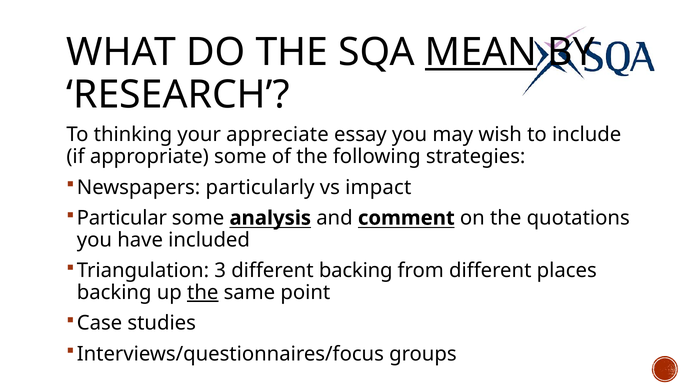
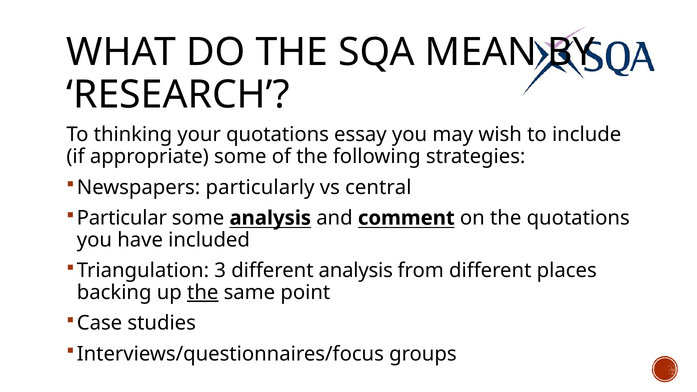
MEAN underline: present -> none
your appreciate: appreciate -> quotations
impact: impact -> central
different backing: backing -> analysis
